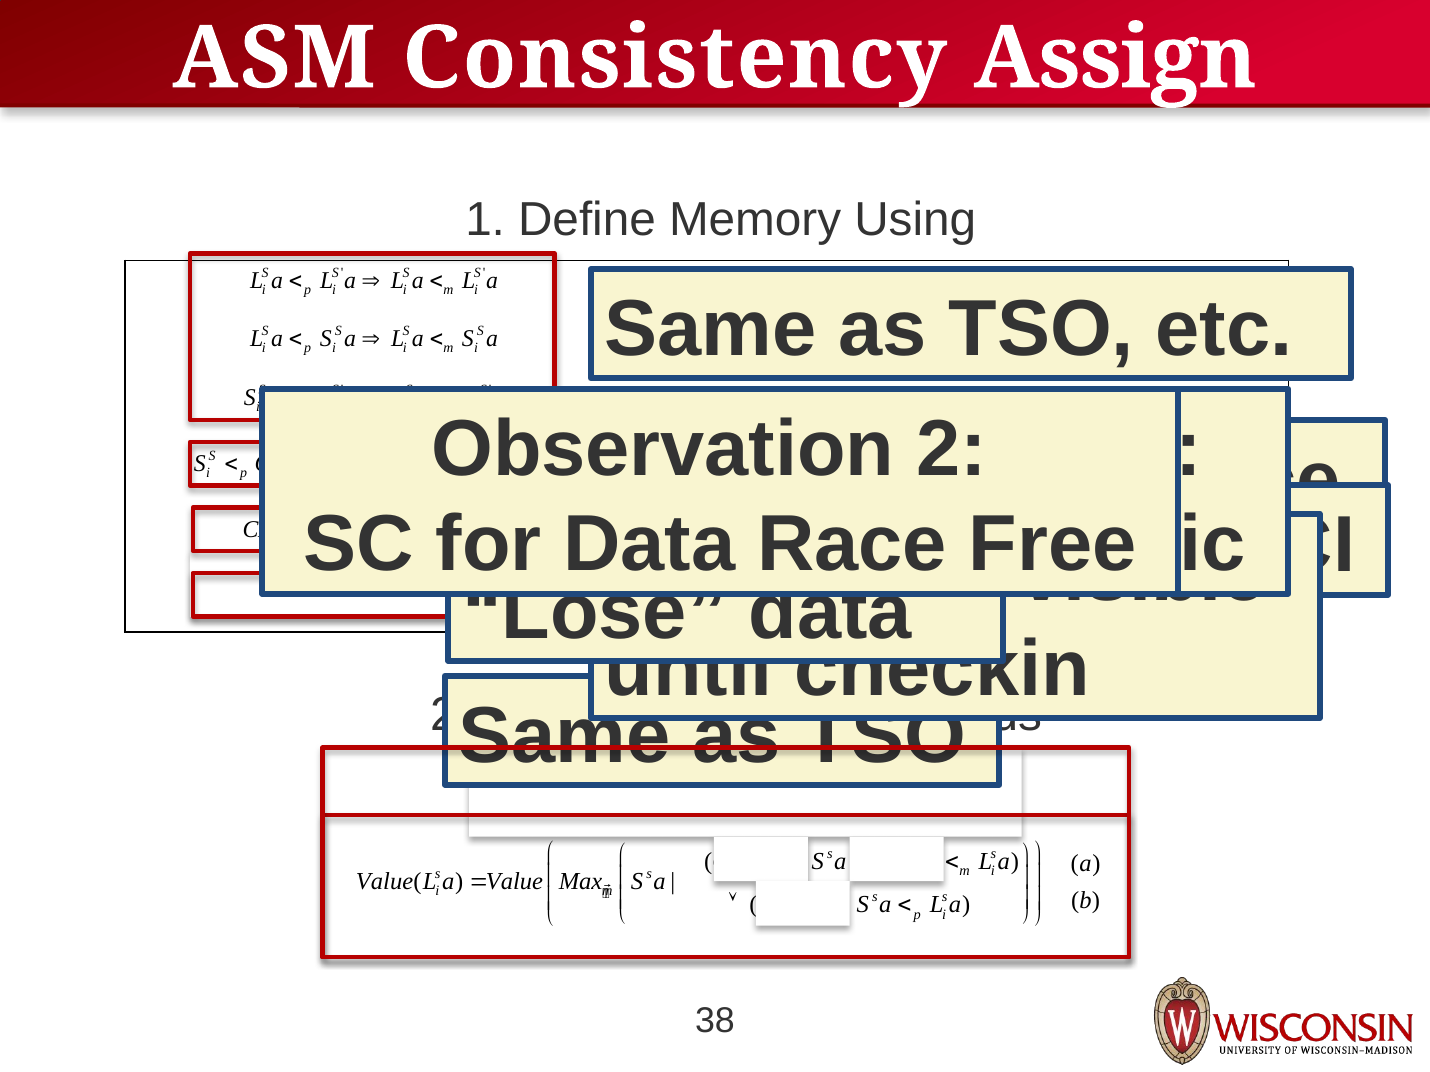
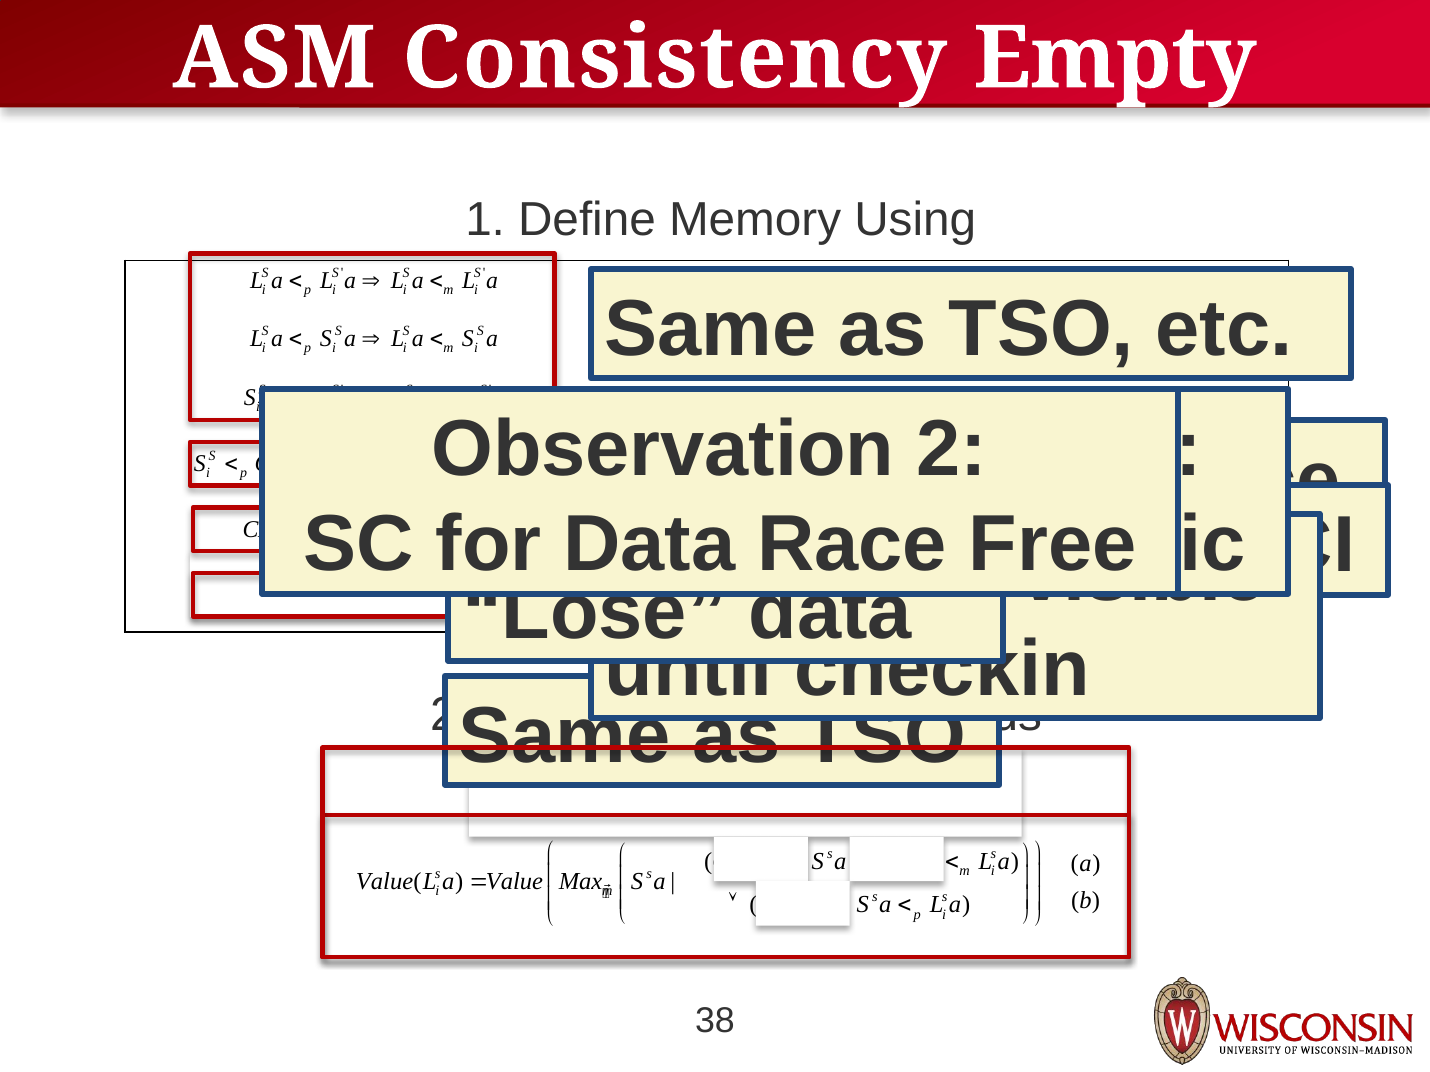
Assign: Assign -> Empty
